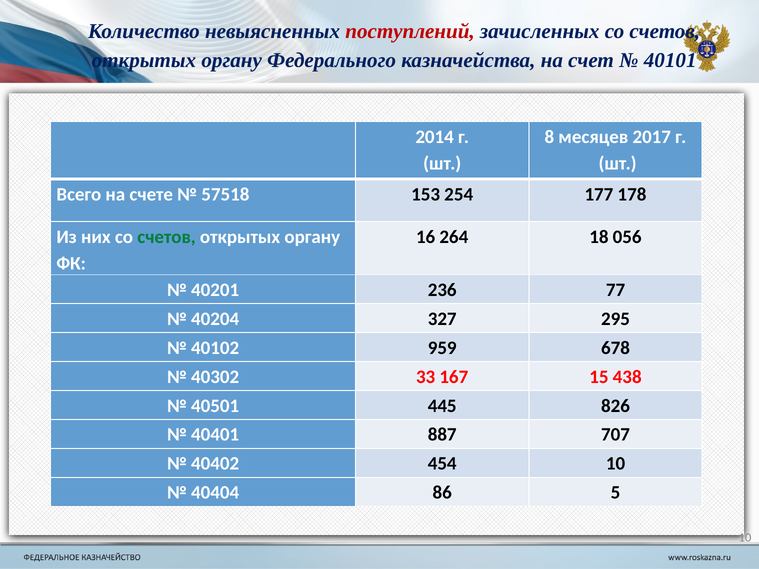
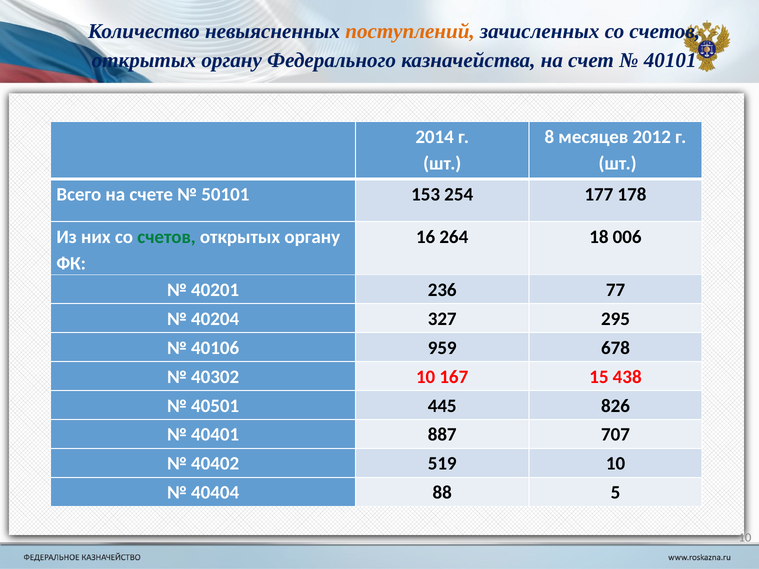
поступлений colour: red -> orange
2017: 2017 -> 2012
57518: 57518 -> 50101
056: 056 -> 006
40102: 40102 -> 40106
40302 33: 33 -> 10
454: 454 -> 519
86: 86 -> 88
